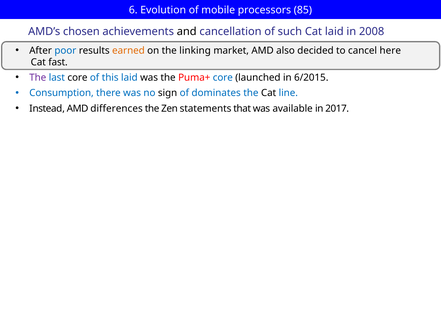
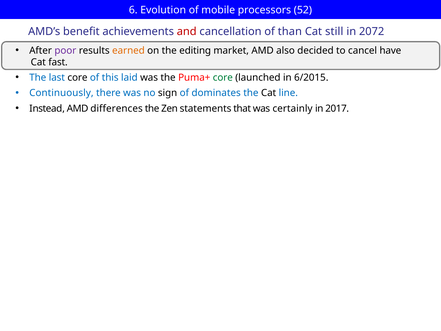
85: 85 -> 52
chosen: chosen -> benefit
and colour: black -> red
such: such -> than
Cat laid: laid -> still
2008: 2008 -> 2072
poor colour: blue -> purple
linking: linking -> editing
here: here -> have
The at (38, 78) colour: purple -> blue
core at (223, 78) colour: blue -> green
Consumption: Consumption -> Continuously
available: available -> certainly
